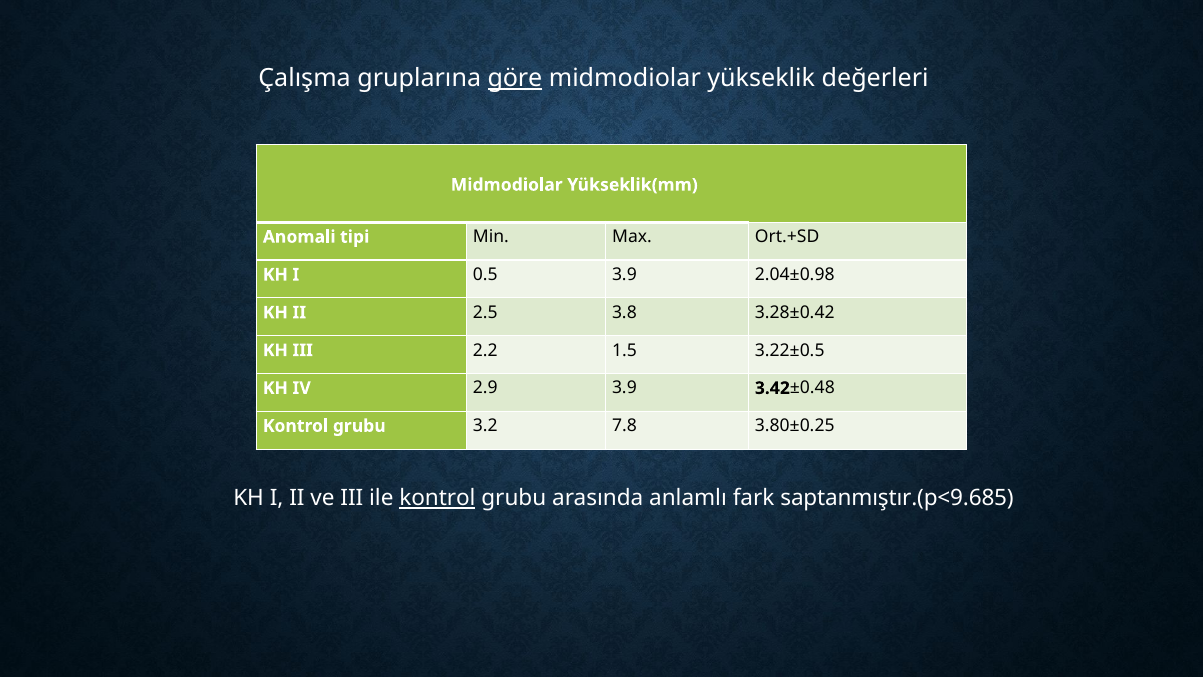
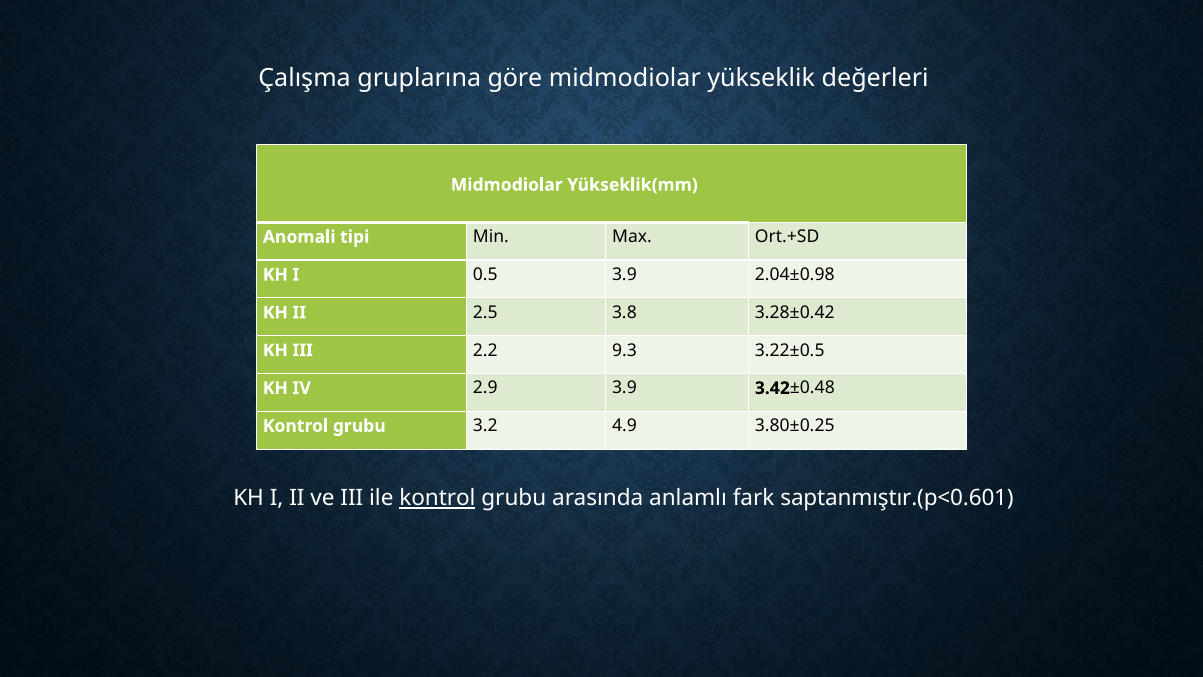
göre underline: present -> none
1.5: 1.5 -> 9.3
7.8: 7.8 -> 4.9
saptanmıştır.(p<9.685: saptanmıştır.(p<9.685 -> saptanmıştır.(p<0.601
